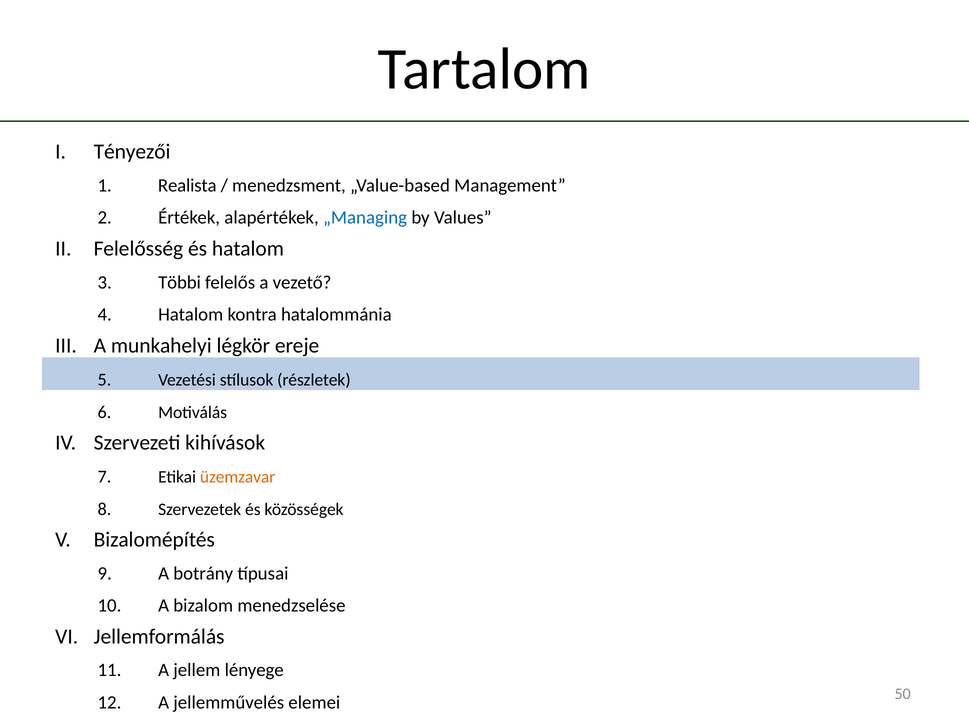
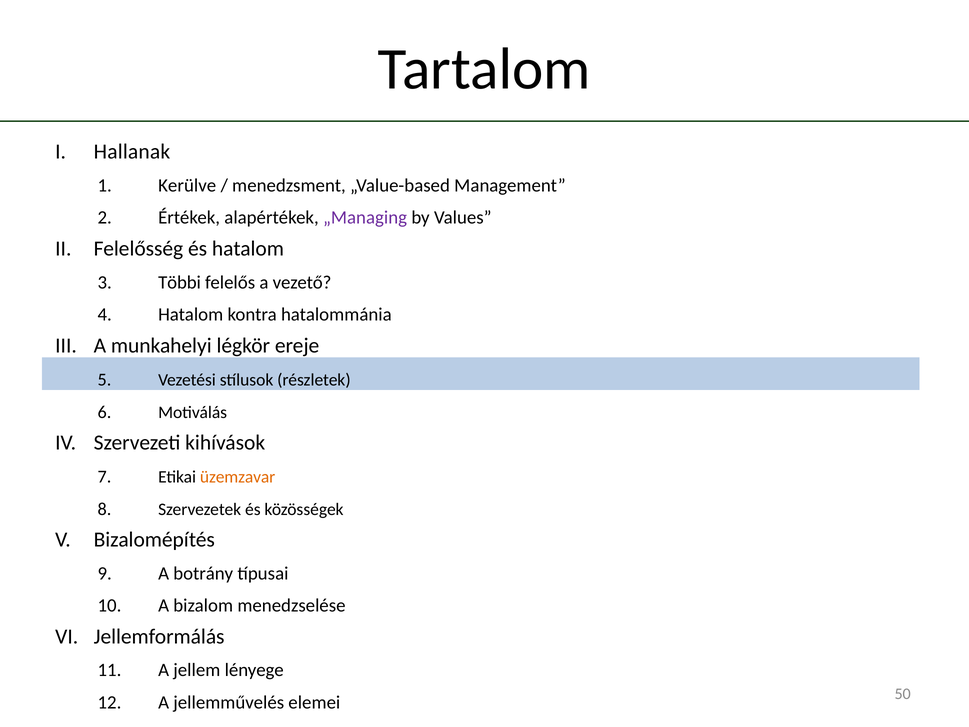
Tényezői: Tényezői -> Hallanak
Realista: Realista -> Kerülve
„Managing colour: blue -> purple
